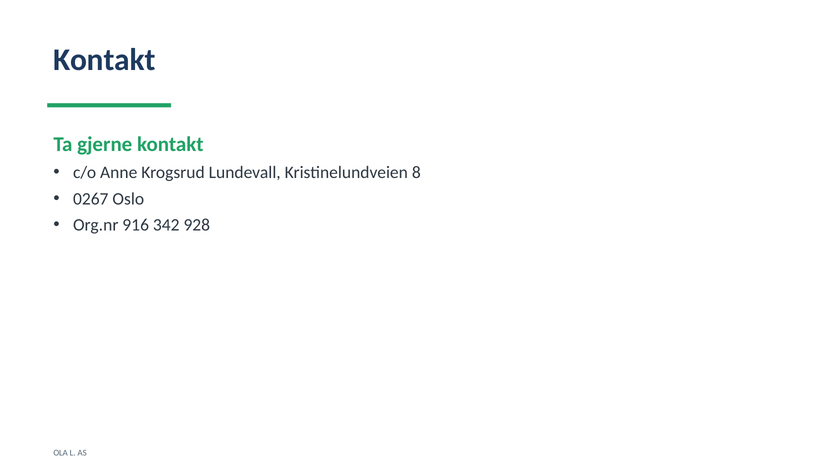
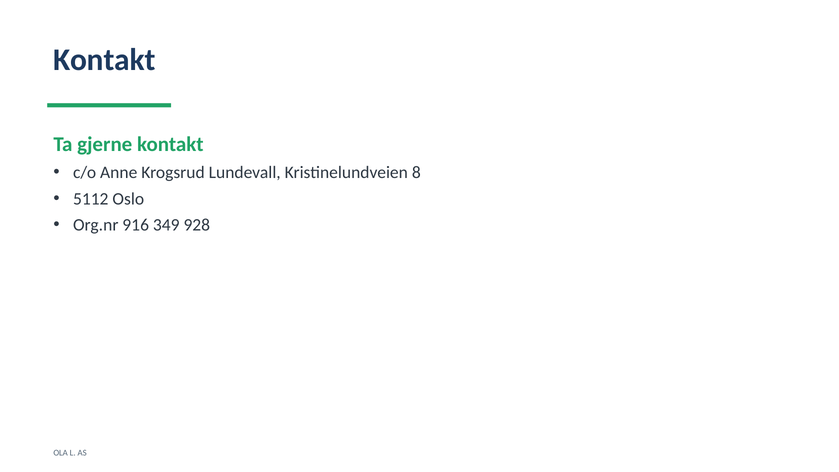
0267: 0267 -> 5112
342: 342 -> 349
